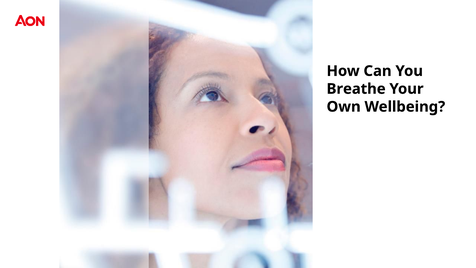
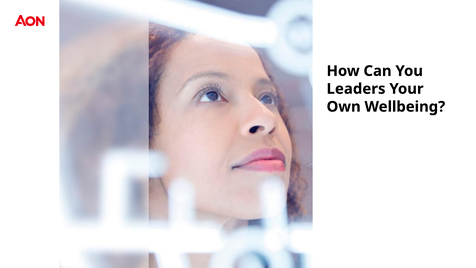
Breathe: Breathe -> Leaders
